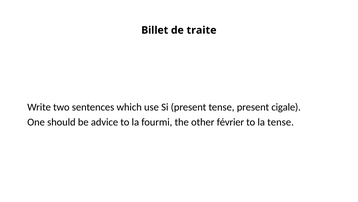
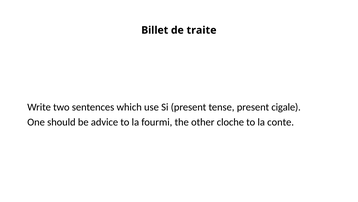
février: février -> cloche
la tense: tense -> conte
